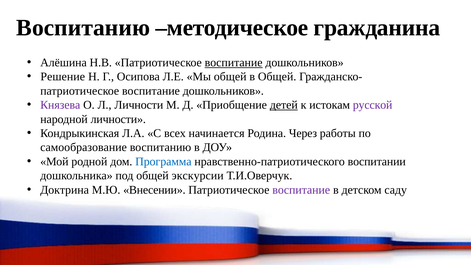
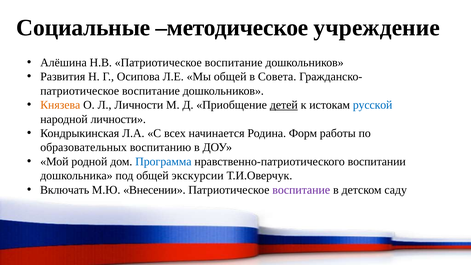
Воспитанию at (83, 28): Воспитанию -> Социальные
гражданина: гражданина -> учреждение
воспитание at (234, 63) underline: present -> none
Решение: Решение -> Развития
в Общей: Общей -> Совета
Князева colour: purple -> orange
русской colour: purple -> blue
Через: Через -> Форм
самообразование: самообразование -> образовательных
Доктрина: Доктрина -> Включать
